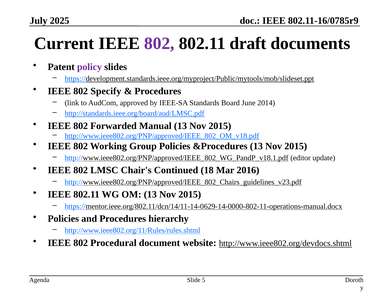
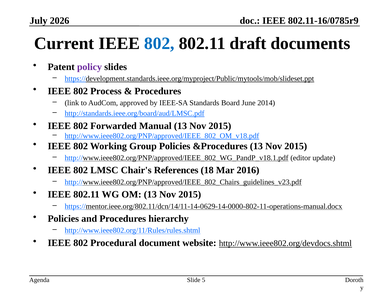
2025: 2025 -> 2026
802 at (159, 43) colour: purple -> blue
Specify: Specify -> Process
Continued: Continued -> References
